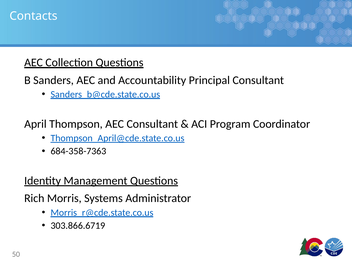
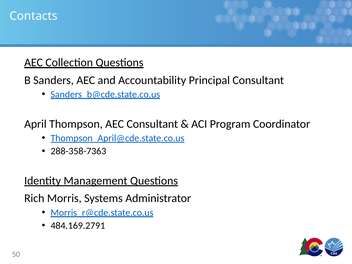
684-358-7363: 684-358-7363 -> 288-358-7363
303.866.6719: 303.866.6719 -> 484.169.2791
